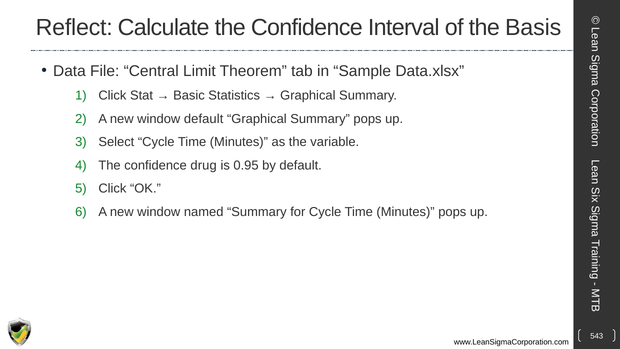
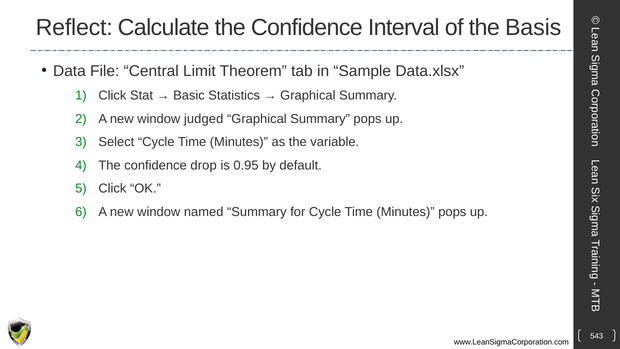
window default: default -> judged
drug: drug -> drop
